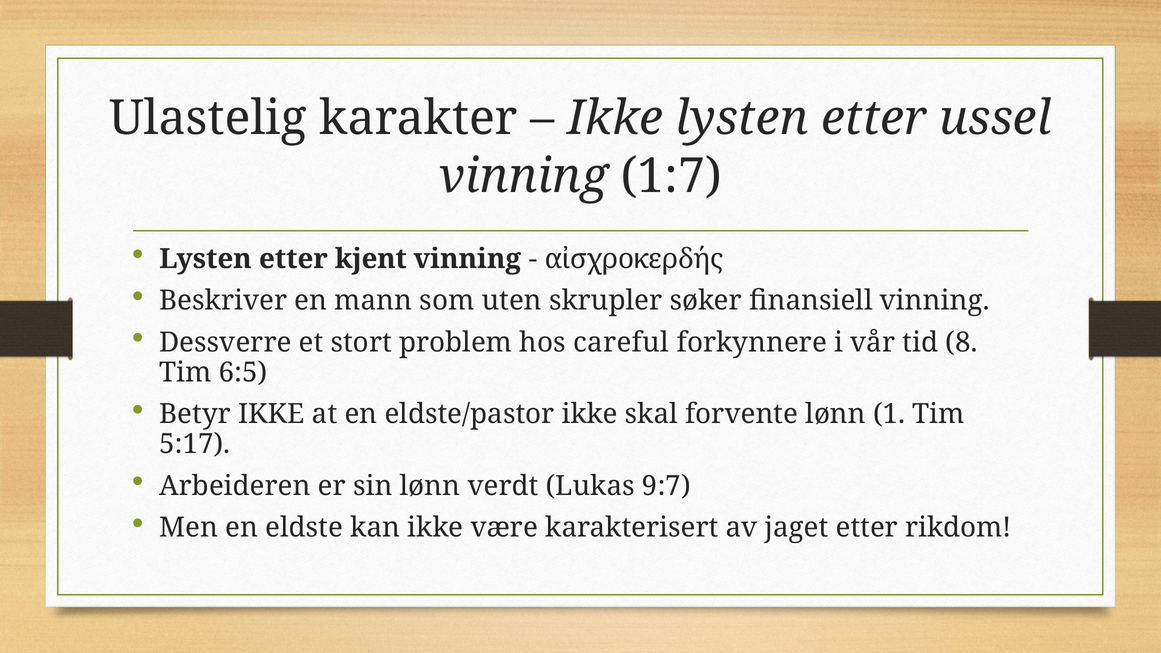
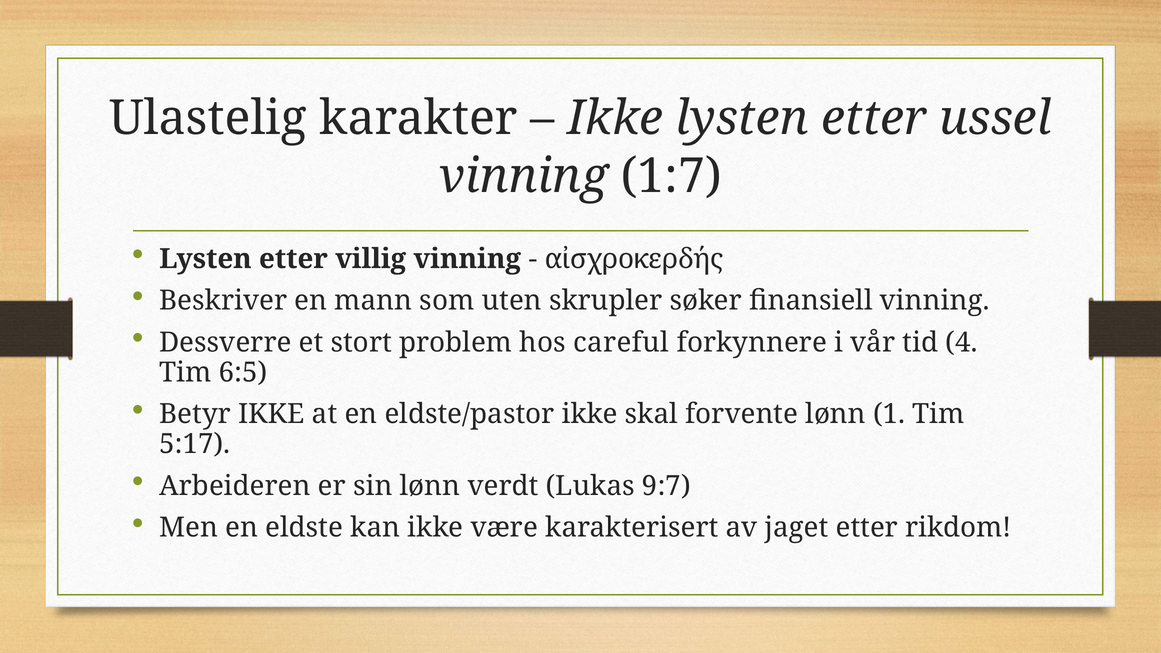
kjent: kjent -> villig
8: 8 -> 4
